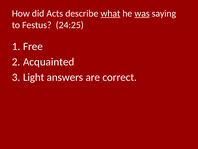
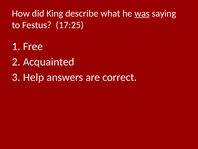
Acts: Acts -> King
what underline: present -> none
24:25: 24:25 -> 17:25
Light: Light -> Help
